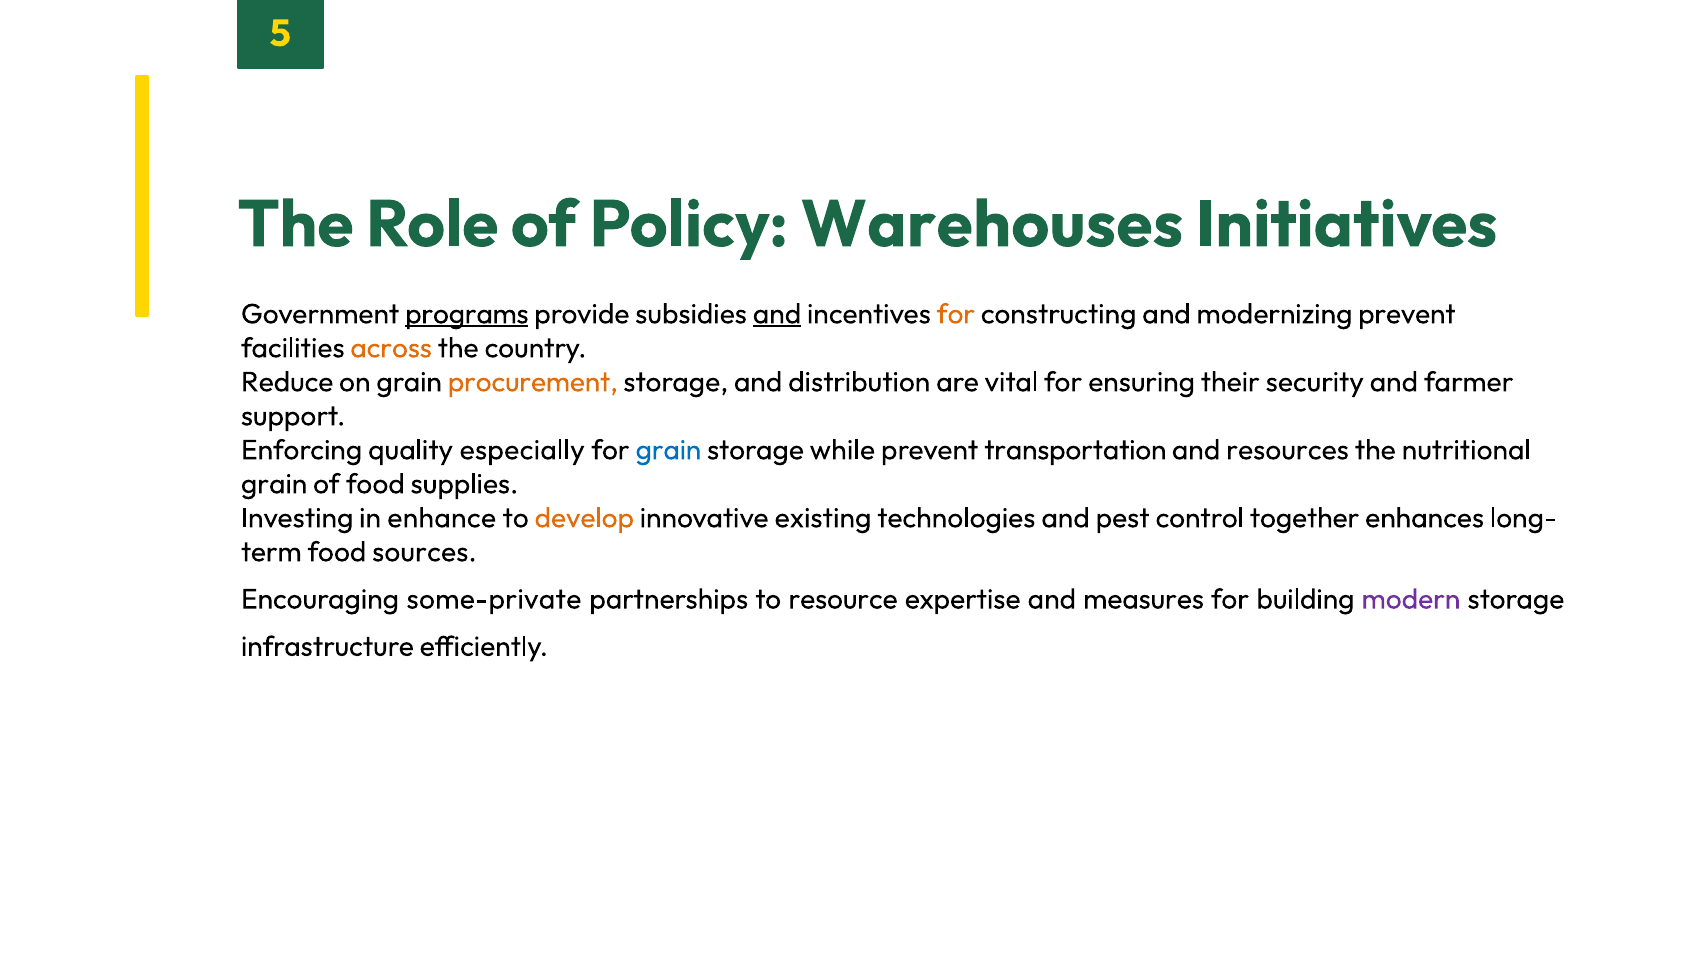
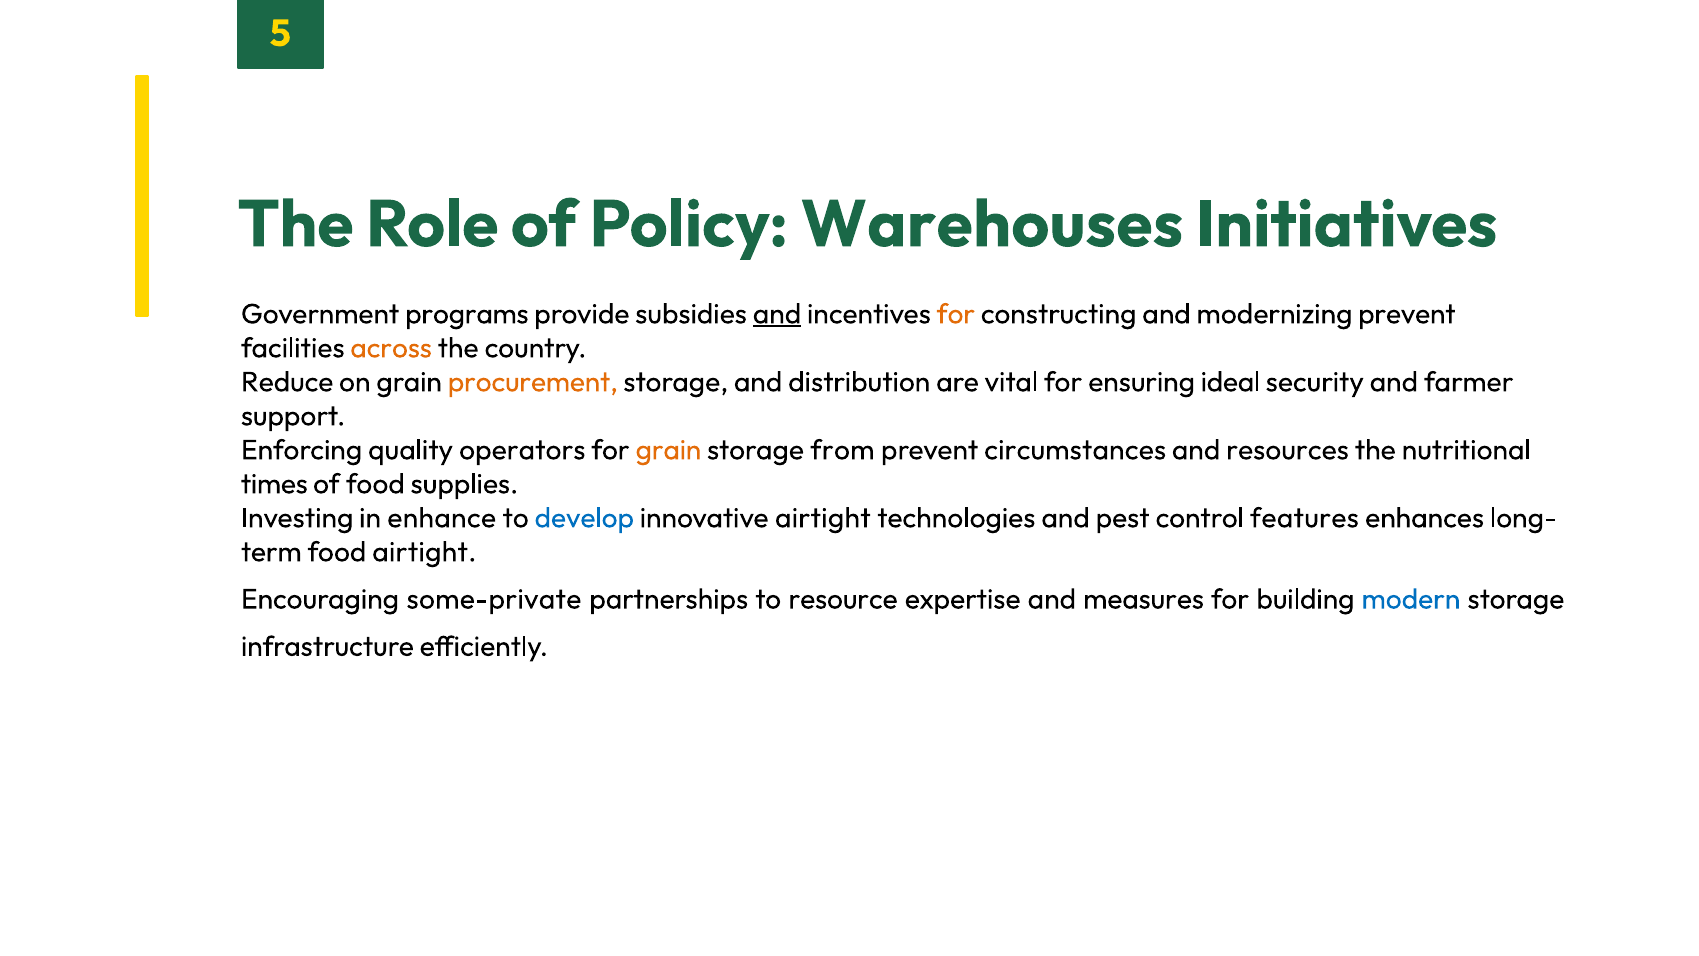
programs underline: present -> none
their: their -> ideal
especially: especially -> operators
grain at (668, 450) colour: blue -> orange
while: while -> from
transportation: transportation -> circumstances
grain at (274, 484): grain -> times
develop colour: orange -> blue
innovative existing: existing -> airtight
together: together -> features
food sources: sources -> airtight
modern colour: purple -> blue
